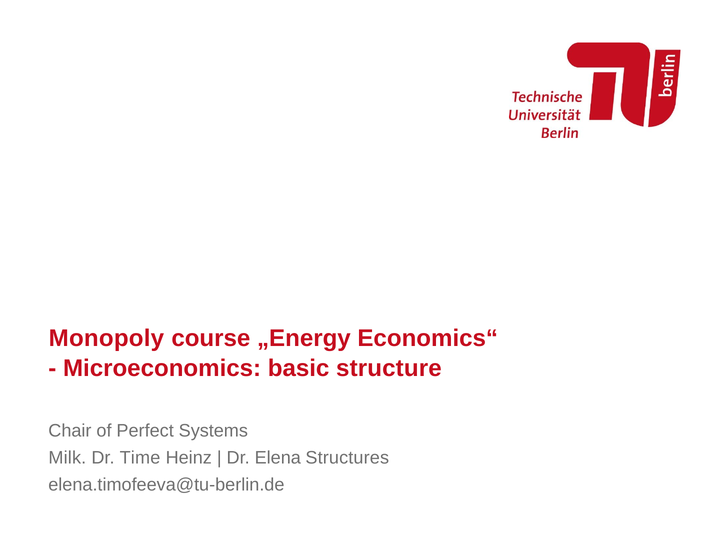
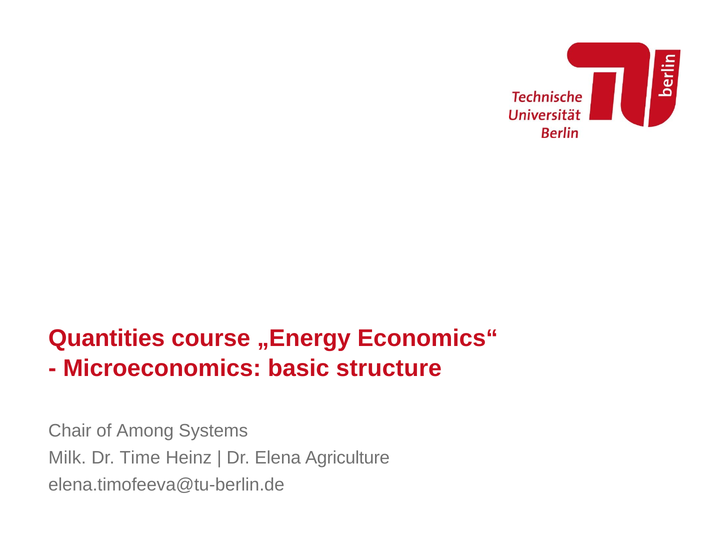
Monopoly: Monopoly -> Quantities
Perfect: Perfect -> Among
Structures: Structures -> Agriculture
